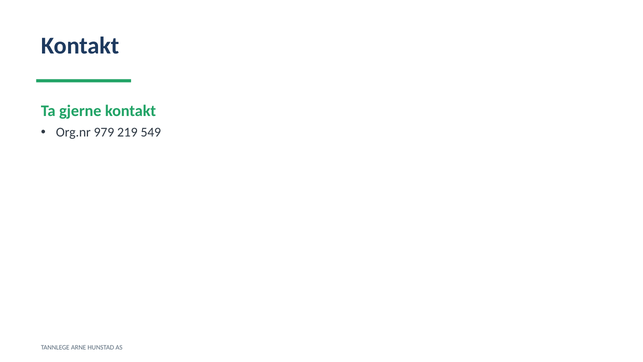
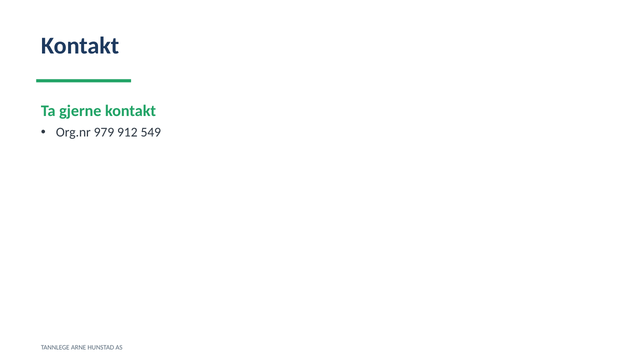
219: 219 -> 912
